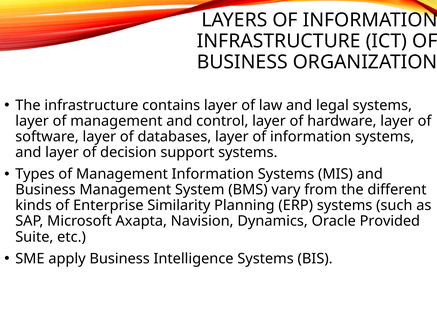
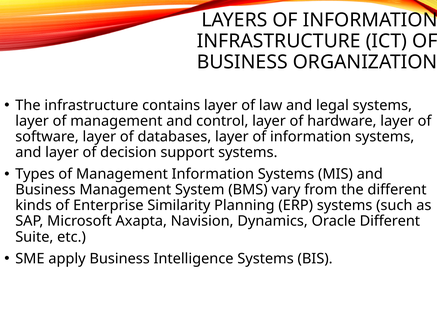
Oracle Provided: Provided -> Different
